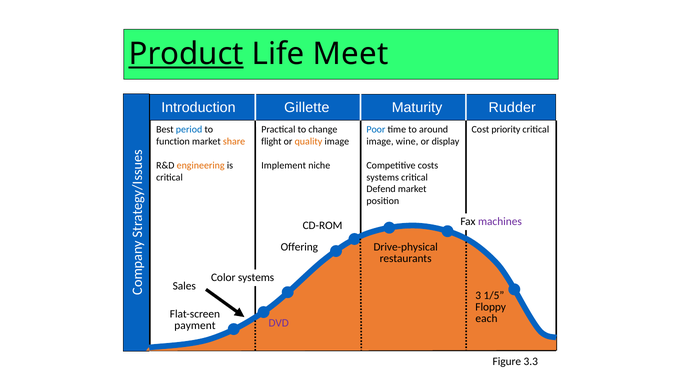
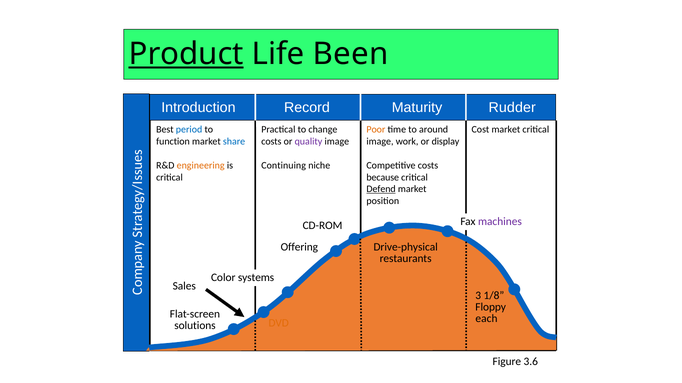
Meet: Meet -> Been
Gillette: Gillette -> Record
Poor colour: blue -> orange
Cost priority: priority -> market
share colour: orange -> blue
flight at (271, 142): flight -> costs
quality colour: orange -> purple
wine: wine -> work
Implement: Implement -> Continuing
systems at (383, 178): systems -> because
Defend underline: none -> present
1/5: 1/5 -> 1/8
DVD colour: purple -> orange
payment: payment -> solutions
3.3: 3.3 -> 3.6
